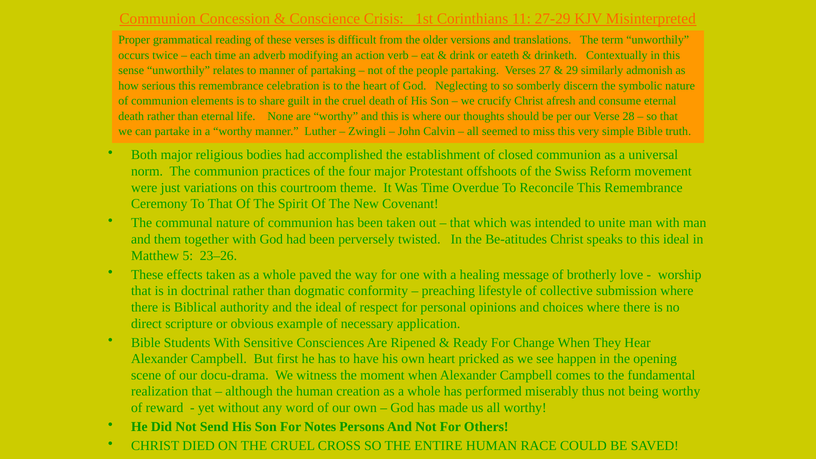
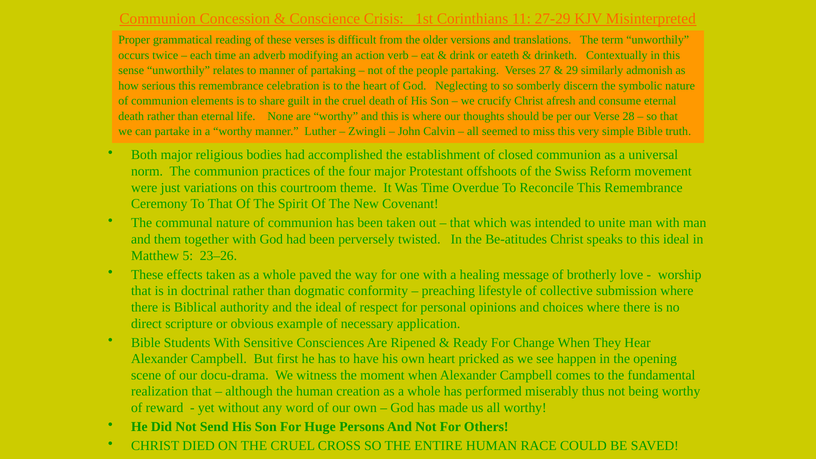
Notes: Notes -> Huge
